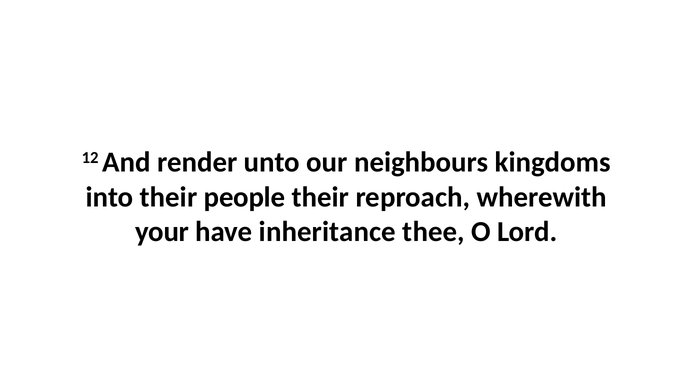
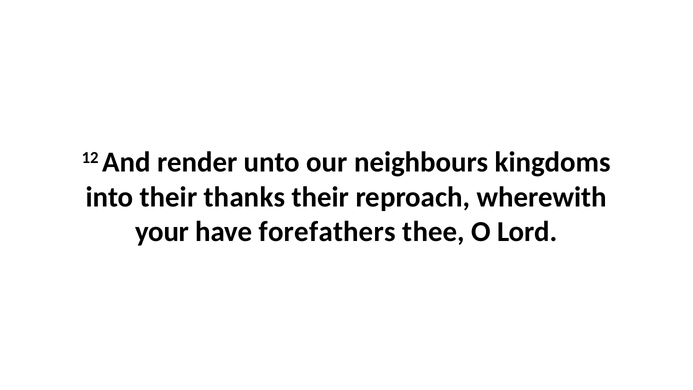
people: people -> thanks
inheritance: inheritance -> forefathers
